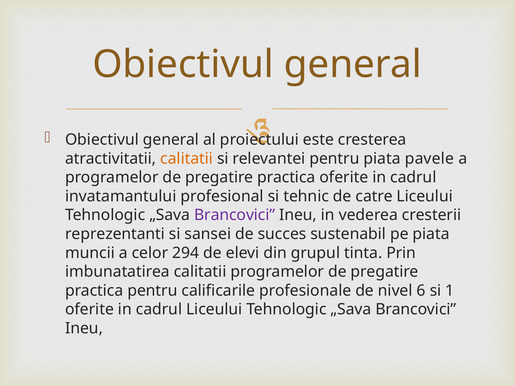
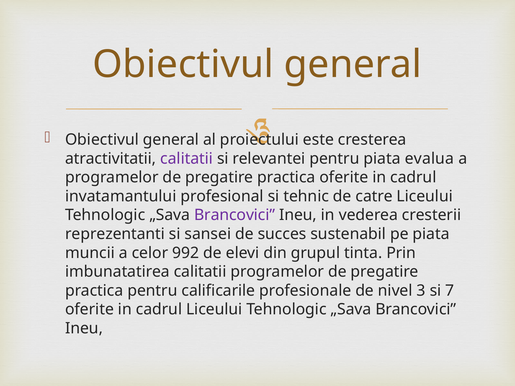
calitatii at (187, 159) colour: orange -> purple
pavele: pavele -> evalua
294: 294 -> 992
6: 6 -> 3
1: 1 -> 7
